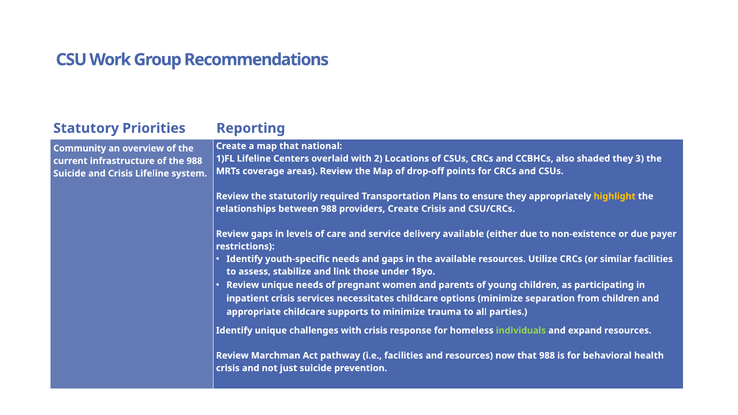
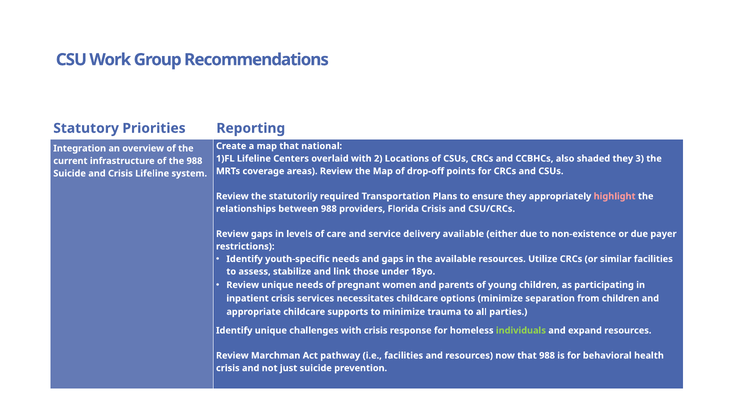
Community: Community -> Integration
highlight colour: yellow -> pink
providers Create: Create -> Florida
